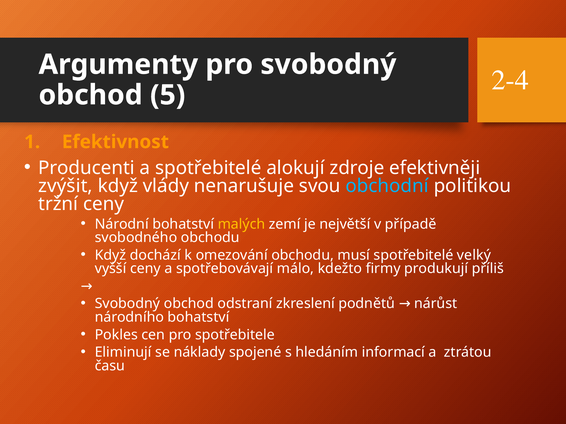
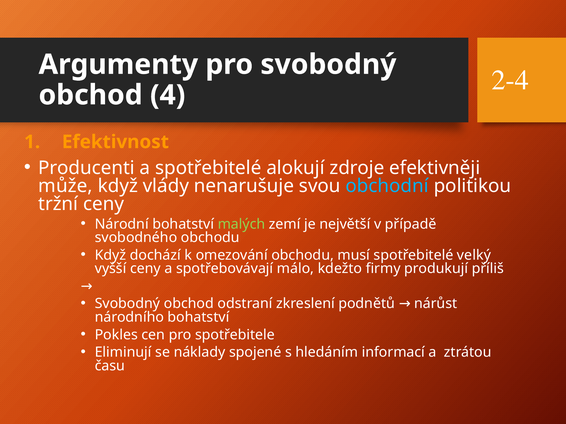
5: 5 -> 4
zvýšit: zvýšit -> může
malých colour: yellow -> light green
